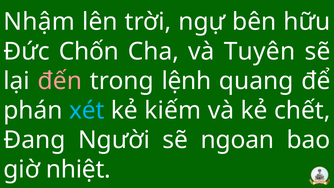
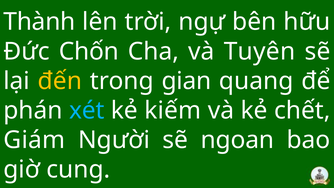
Nhậm: Nhậm -> Thành
đến colour: pink -> yellow
lệnh: lệnh -> gian
Đang: Đang -> Giám
nhiệt: nhiệt -> cung
